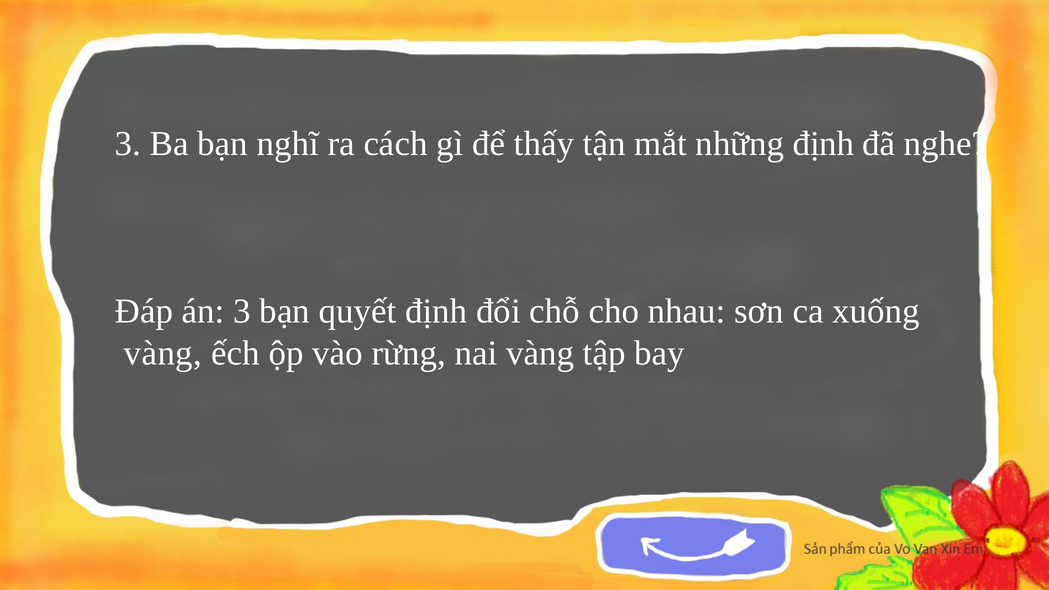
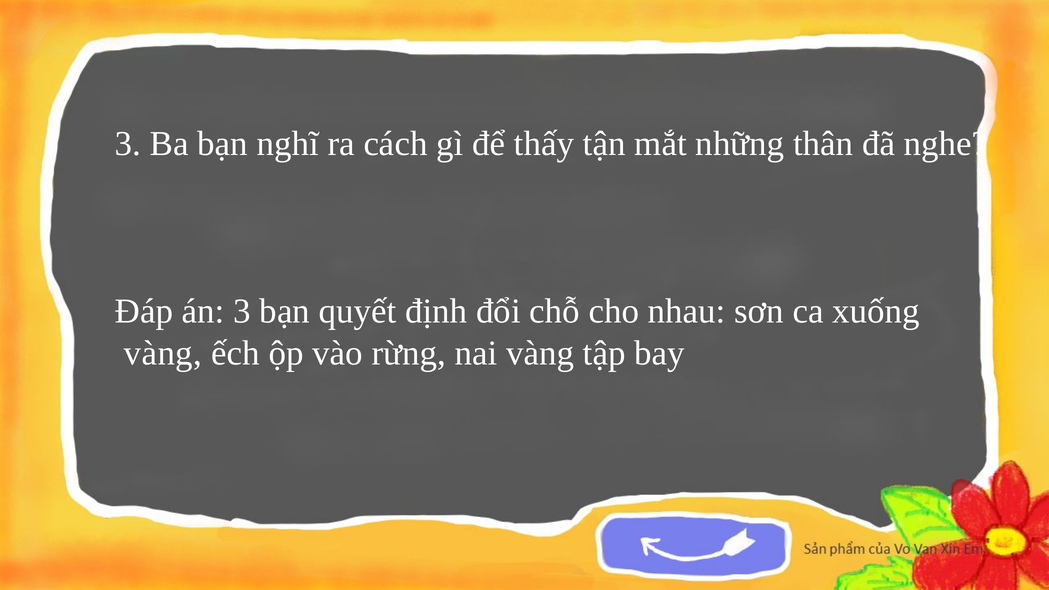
những định: định -> thân
